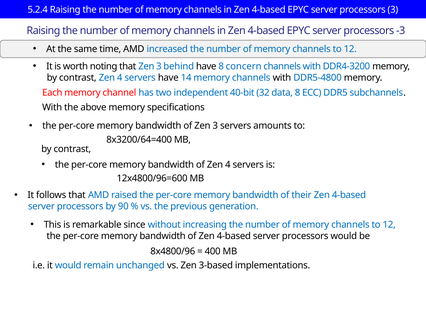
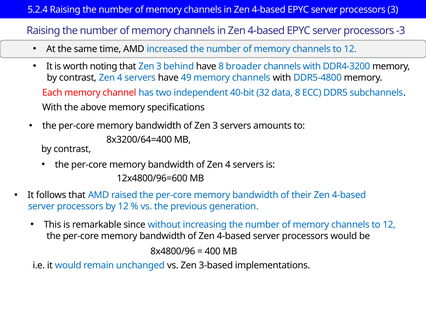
concern: concern -> broader
14: 14 -> 49
by 90: 90 -> 12
